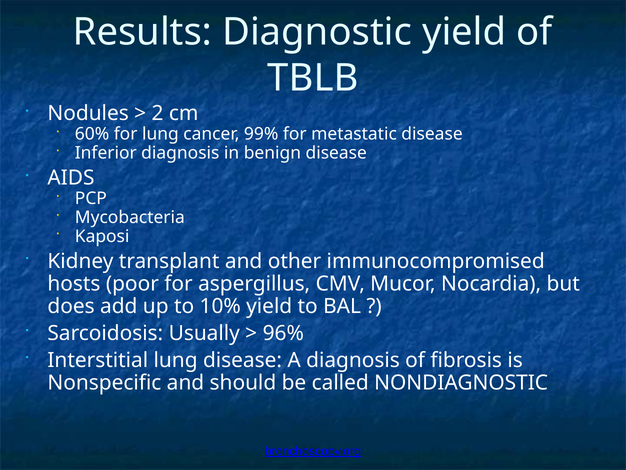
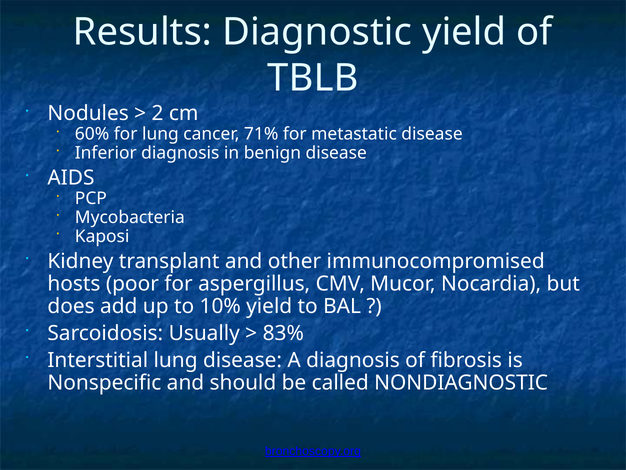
99%: 99% -> 71%
96%: 96% -> 83%
